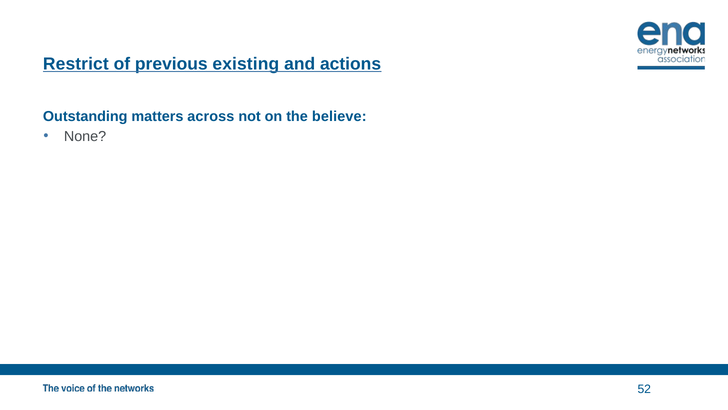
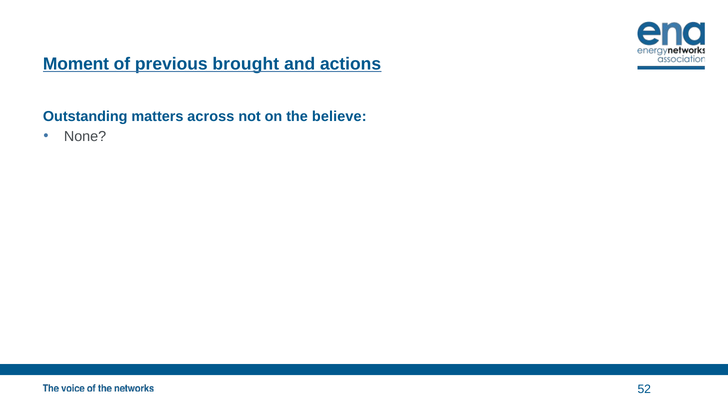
Restrict: Restrict -> Moment
existing: existing -> brought
